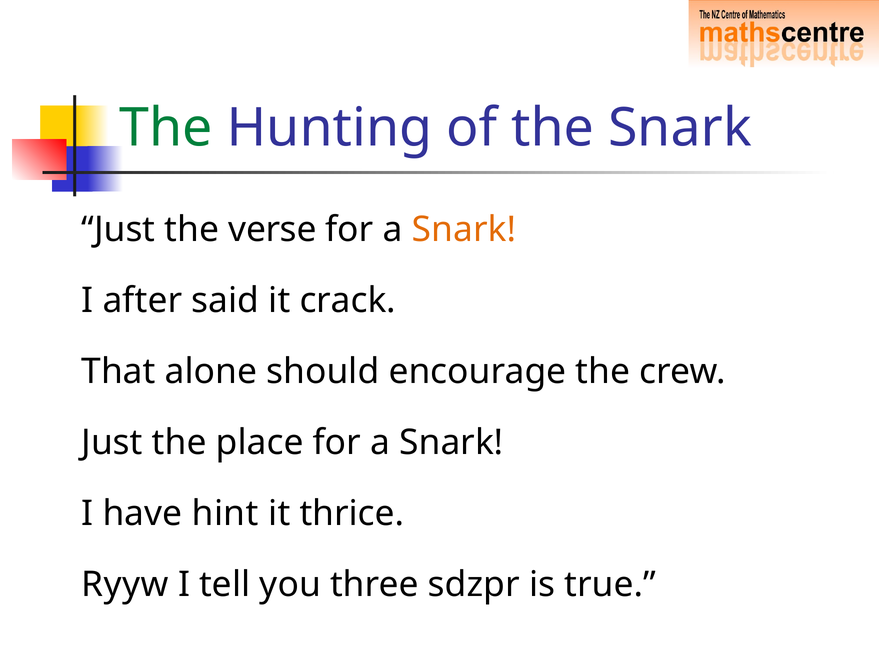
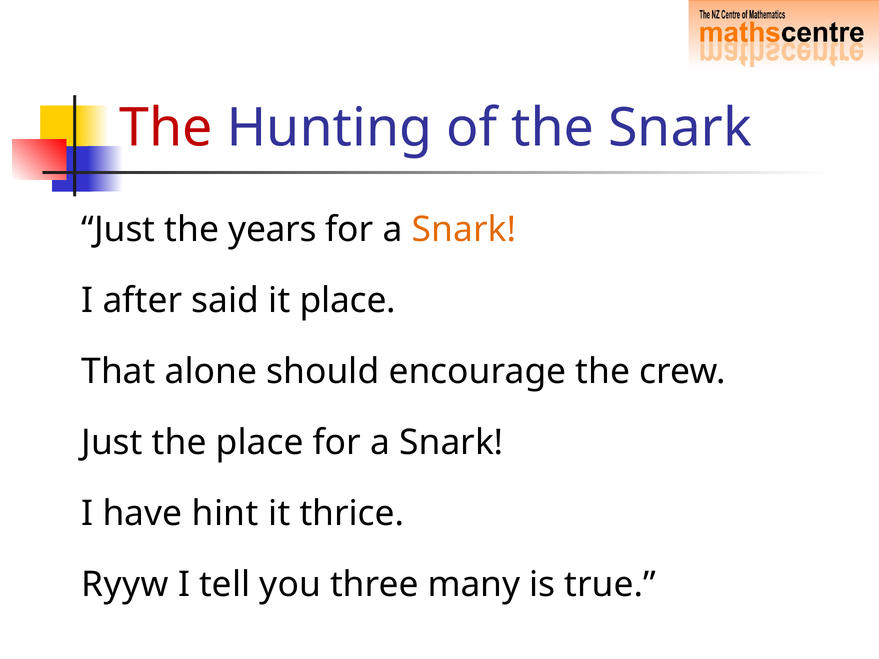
The at (166, 128) colour: green -> red
verse: verse -> years
it crack: crack -> place
sdzpr: sdzpr -> many
